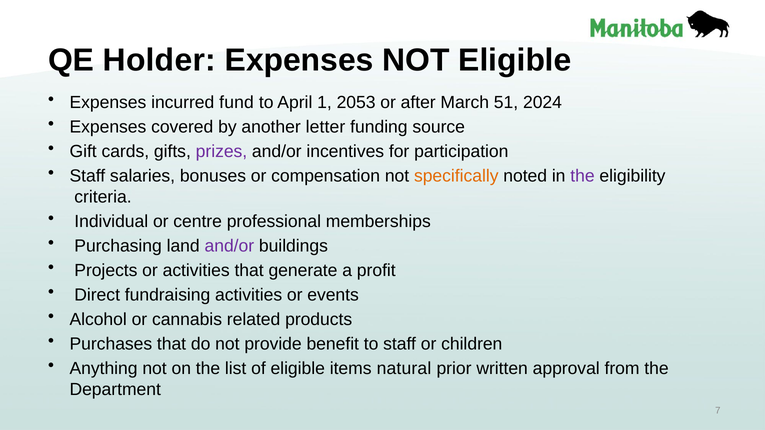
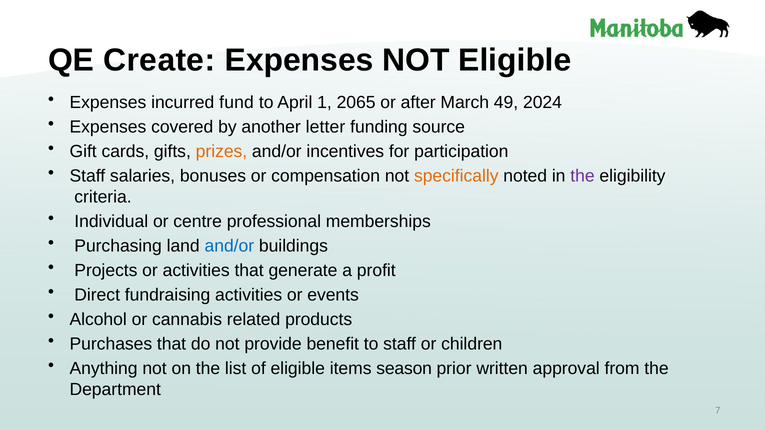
Holder: Holder -> Create
2053: 2053 -> 2065
51: 51 -> 49
prizes colour: purple -> orange
and/or at (229, 246) colour: purple -> blue
natural: natural -> season
